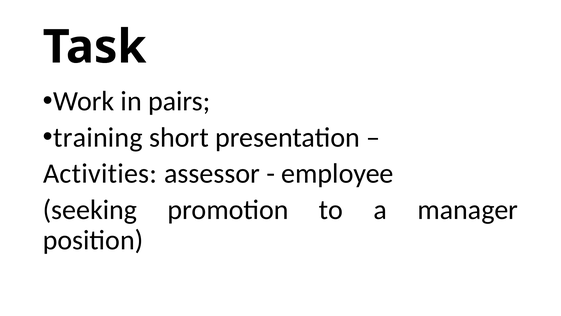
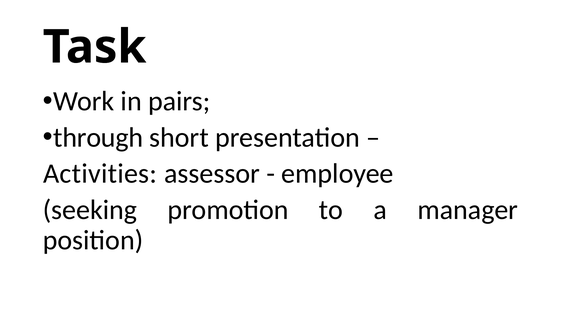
training: training -> through
